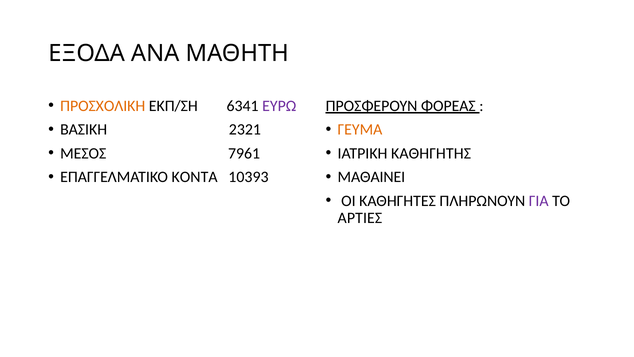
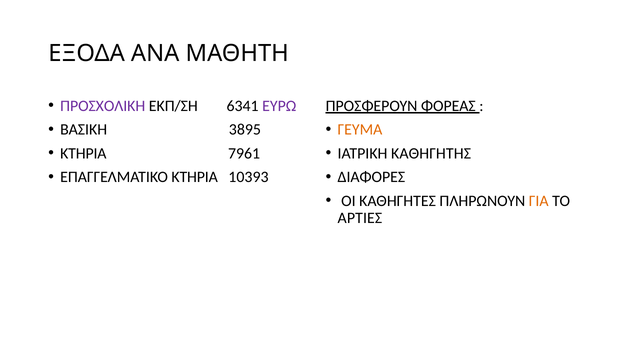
ΠΡΟΣΧΟΛΙΚΗ colour: orange -> purple
2321: 2321 -> 3895
ΜΕΣΟΣ at (83, 153): ΜΕΣΟΣ -> ΚΤΗΡΙΑ
ΕΠΑΓΓΕΛΜΑΤΙΚΟ ΚΟΝΤΑ: ΚΟΝΤΑ -> ΚΤΗΡΙΑ
ΜΑΘΑΙΝΕΙ: ΜΑΘΑΙΝΕΙ -> ΔΙΑΦΟΡΕΣ
ΓΙΑ colour: purple -> orange
